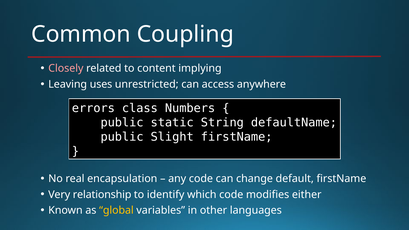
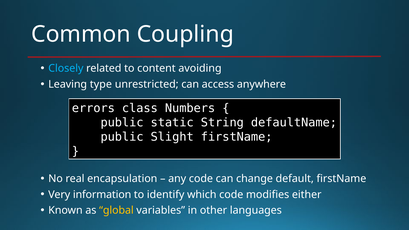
Closely colour: pink -> light blue
implying: implying -> avoiding
uses: uses -> type
relationship: relationship -> information
